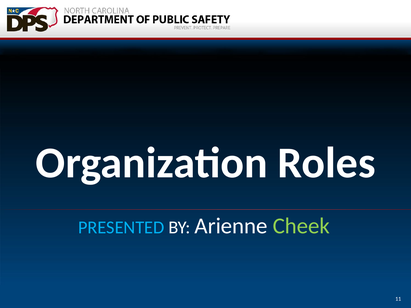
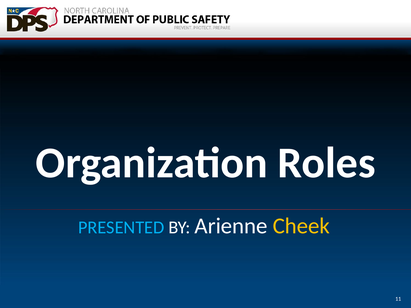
Cheek colour: light green -> yellow
